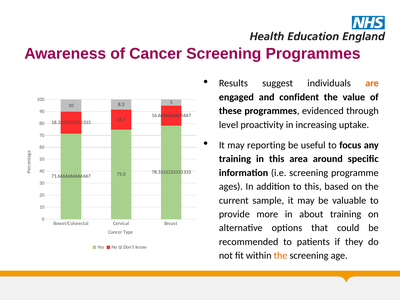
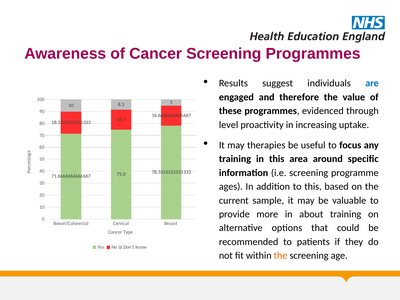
are colour: orange -> blue
confident: confident -> therefore
reporting: reporting -> therapies
